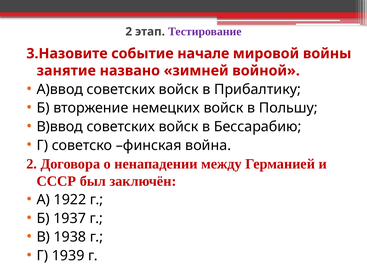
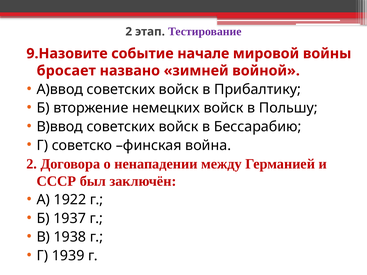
3.Назовите: 3.Назовите -> 9.Назовите
занятие: занятие -> бросает
